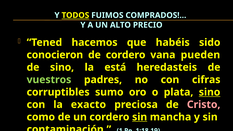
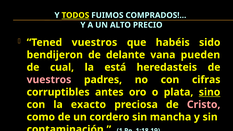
Tened hacemos: hacemos -> vuestros
conocieron: conocieron -> bendijeron
de cordero: cordero -> delante
de sino: sino -> cual
vuestros at (49, 80) colour: light green -> pink
sumo: sumo -> antes
sin at (140, 117) underline: present -> none
